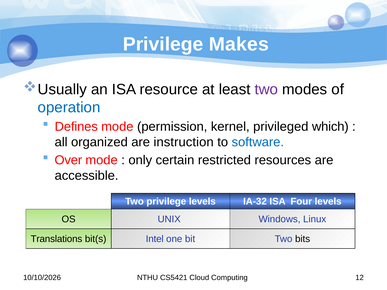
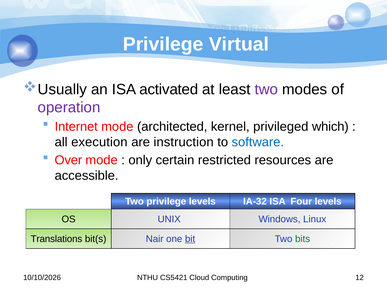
Makes: Makes -> Virtual
resource: resource -> activated
operation colour: blue -> purple
Defines: Defines -> Internet
permission: permission -> architected
organized: organized -> execution
Intel: Intel -> Nair
bit underline: none -> present
bits colour: black -> green
